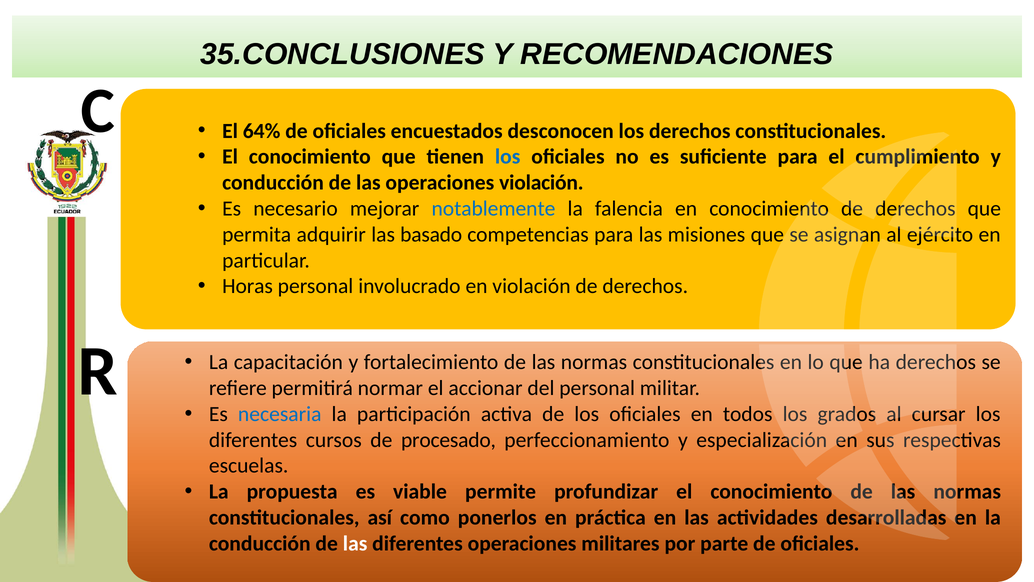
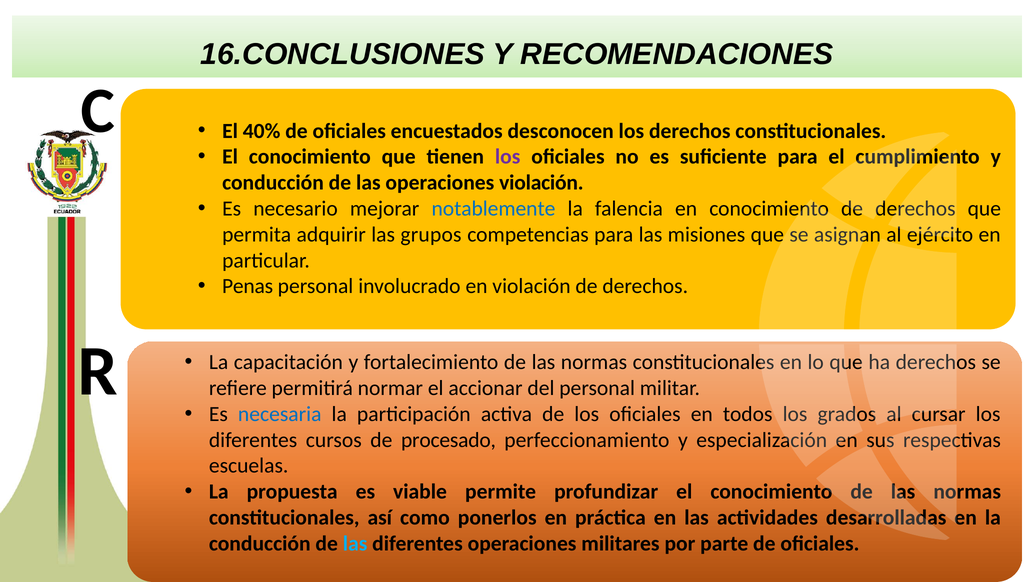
35.CONCLUSIONES: 35.CONCLUSIONES -> 16.CONCLUSIONES
64%: 64% -> 40%
los at (508, 157) colour: blue -> purple
basado: basado -> grupos
Horas: Horas -> Penas
las at (355, 543) colour: white -> light blue
